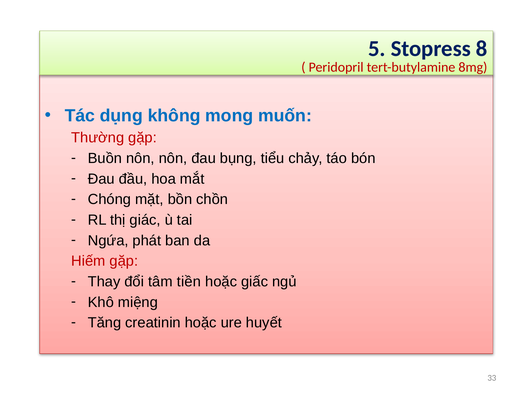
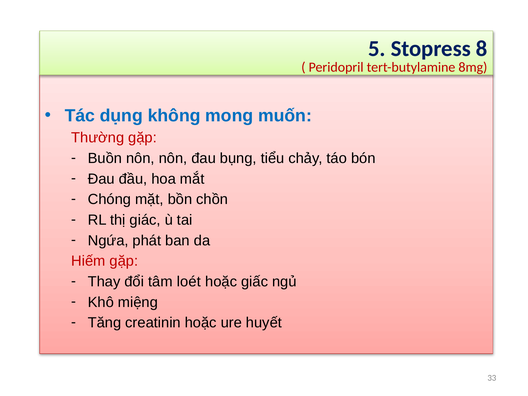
tiền: tiền -> loét
